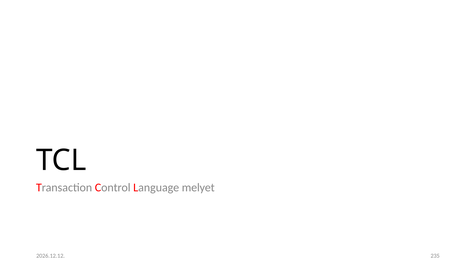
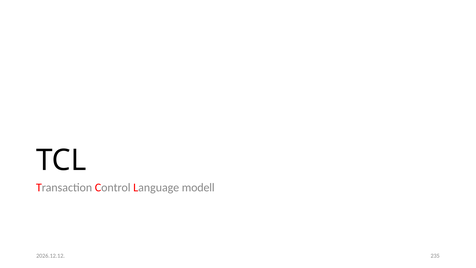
melyet: melyet -> modell
